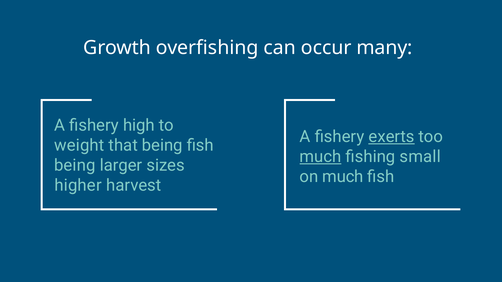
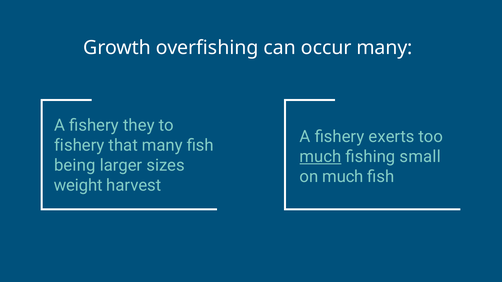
high: high -> they
exerts underline: present -> none
weight at (79, 145): weight -> fishery
that being: being -> many
higher: higher -> weight
